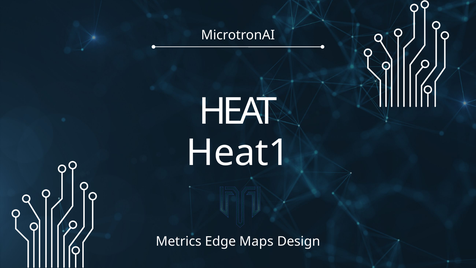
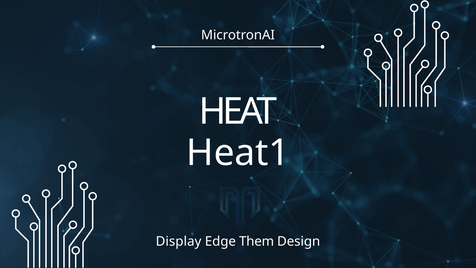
Metrics: Metrics -> Display
Maps: Maps -> Them
